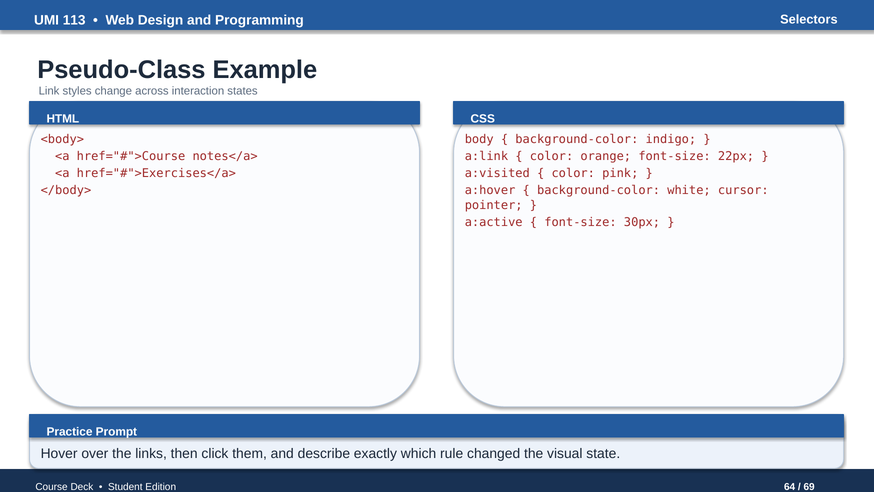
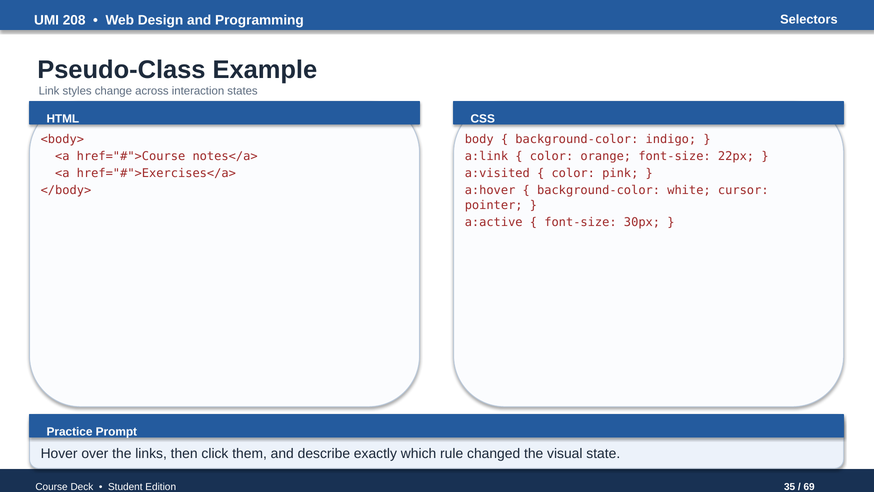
113: 113 -> 208
64: 64 -> 35
